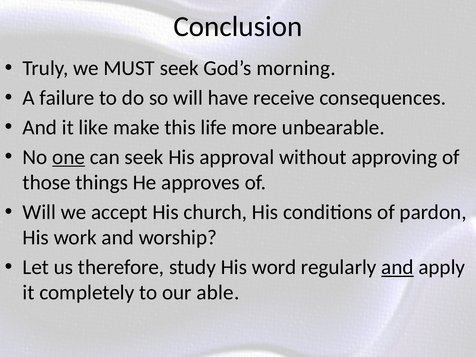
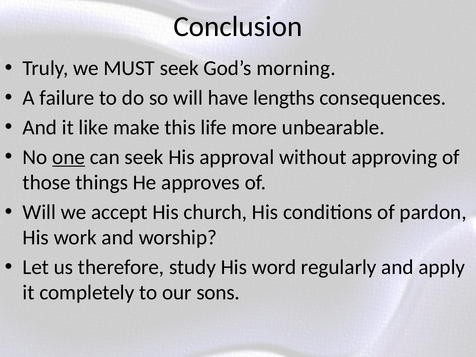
receive: receive -> lengths
and at (397, 267) underline: present -> none
able: able -> sons
